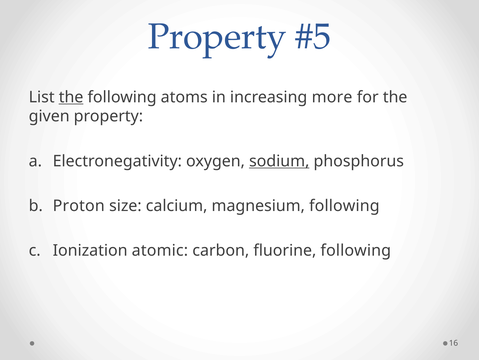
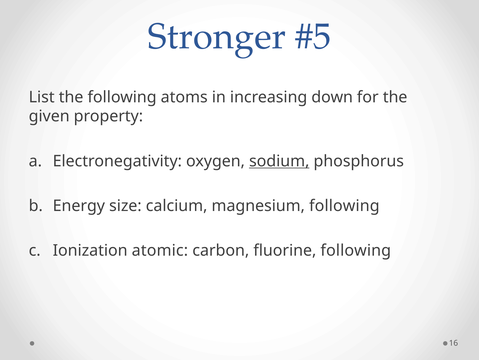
Property at (217, 36): Property -> Stronger
the at (71, 97) underline: present -> none
more: more -> down
Proton: Proton -> Energy
